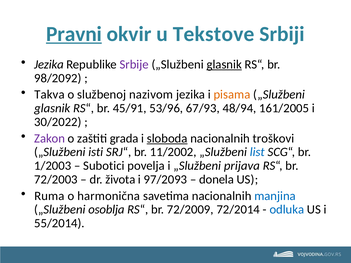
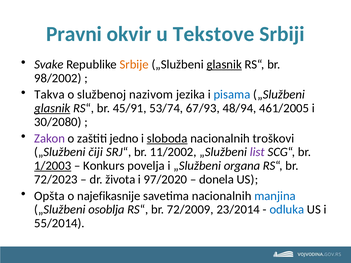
Pravni underline: present -> none
Jezika at (49, 64): Jezika -> Svake
Srbije colour: purple -> orange
98/2092: 98/2092 -> 98/2002
pisama colour: orange -> blue
glasnik at (52, 108) underline: none -> present
53/96: 53/96 -> 53/74
161/2005: 161/2005 -> 461/2005
30/2022: 30/2022 -> 30/2080
grada: grada -> jedno
isti: isti -> čiji
list colour: blue -> purple
1/2003 underline: none -> present
Subotici: Subotici -> Konkurs
prijava: prijava -> organa
72/2003: 72/2003 -> 72/2023
97/2093: 97/2093 -> 97/2020
Ruma: Ruma -> Opšta
harmonična: harmonična -> najefikasnije
72/2014: 72/2014 -> 23/2014
